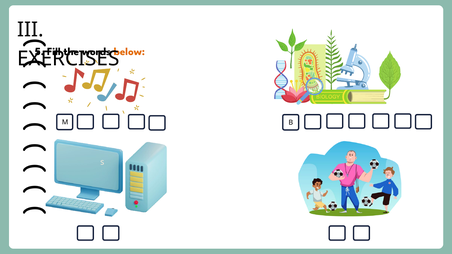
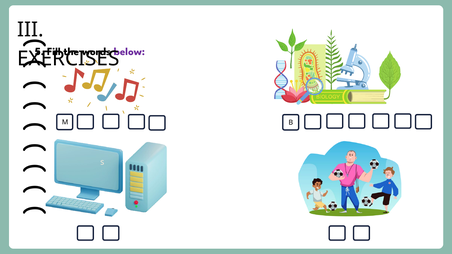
below colour: orange -> purple
